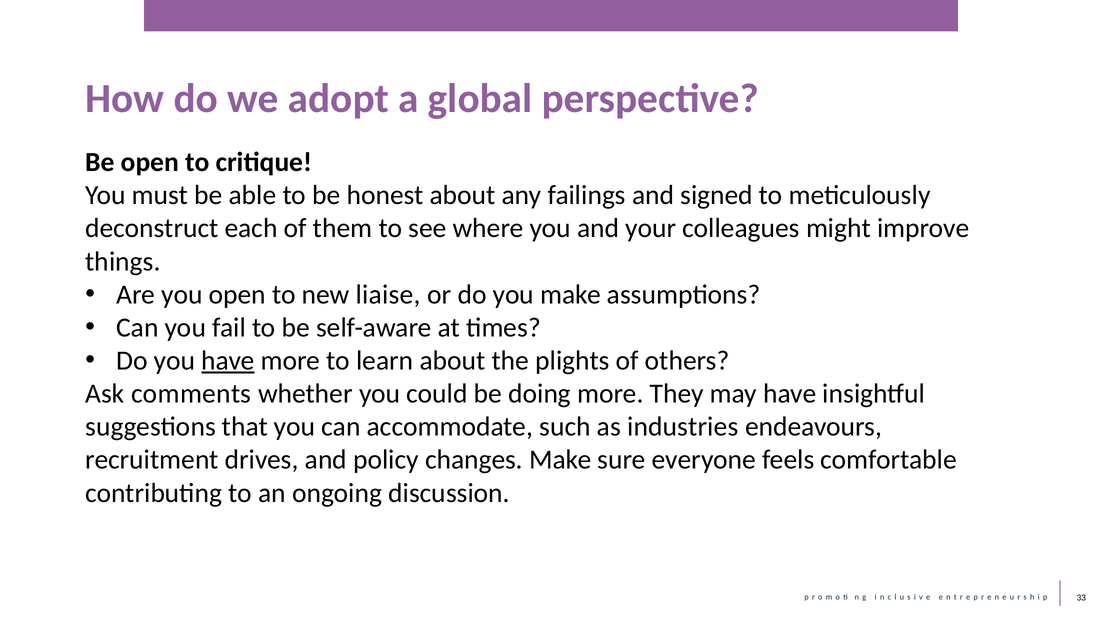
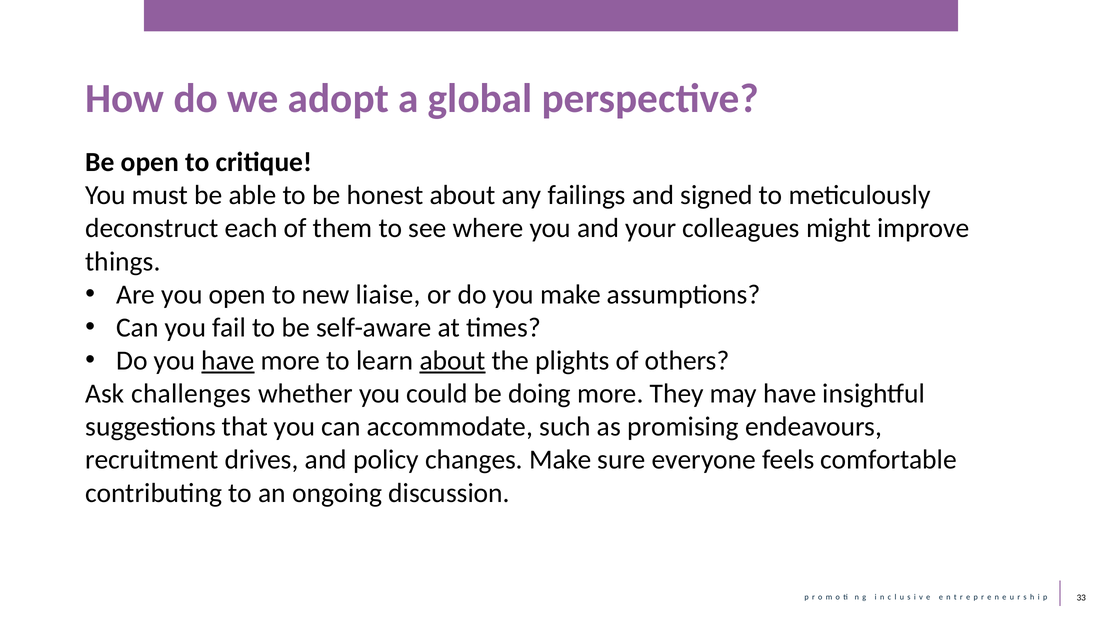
about at (453, 361) underline: none -> present
comments: comments -> challenges
industries: industries -> promising
